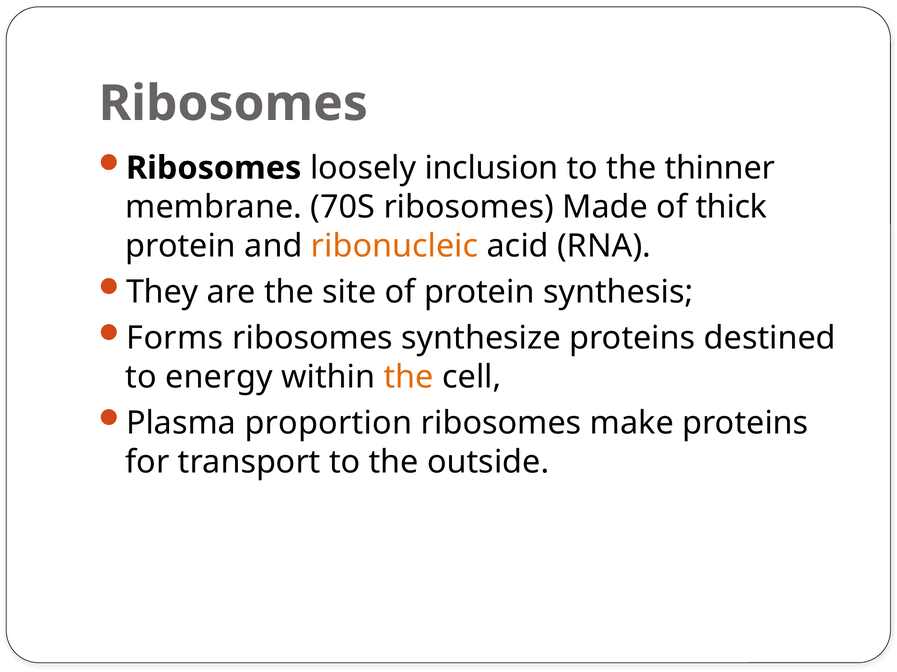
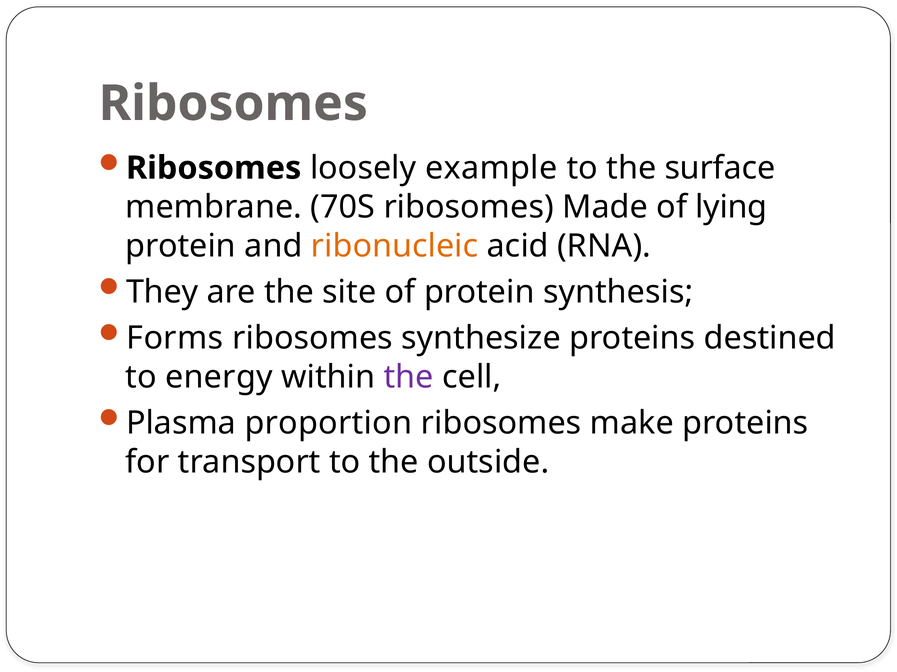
inclusion: inclusion -> example
thinner: thinner -> surface
thick: thick -> lying
the at (409, 377) colour: orange -> purple
